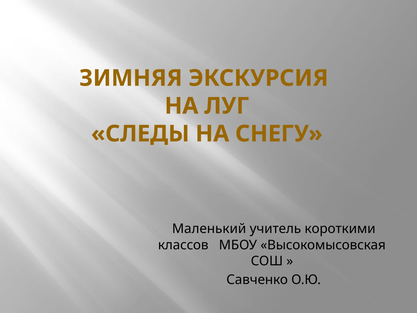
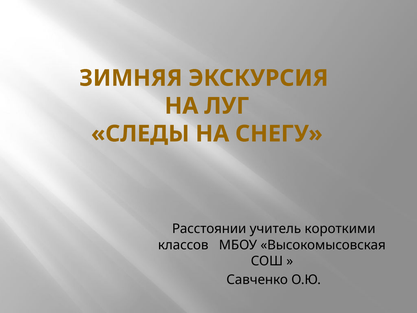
Маленький: Маленький -> Расстоянии
